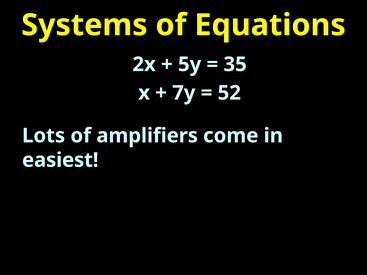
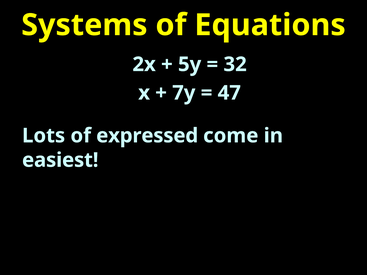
35: 35 -> 32
52: 52 -> 47
amplifiers: amplifiers -> expressed
